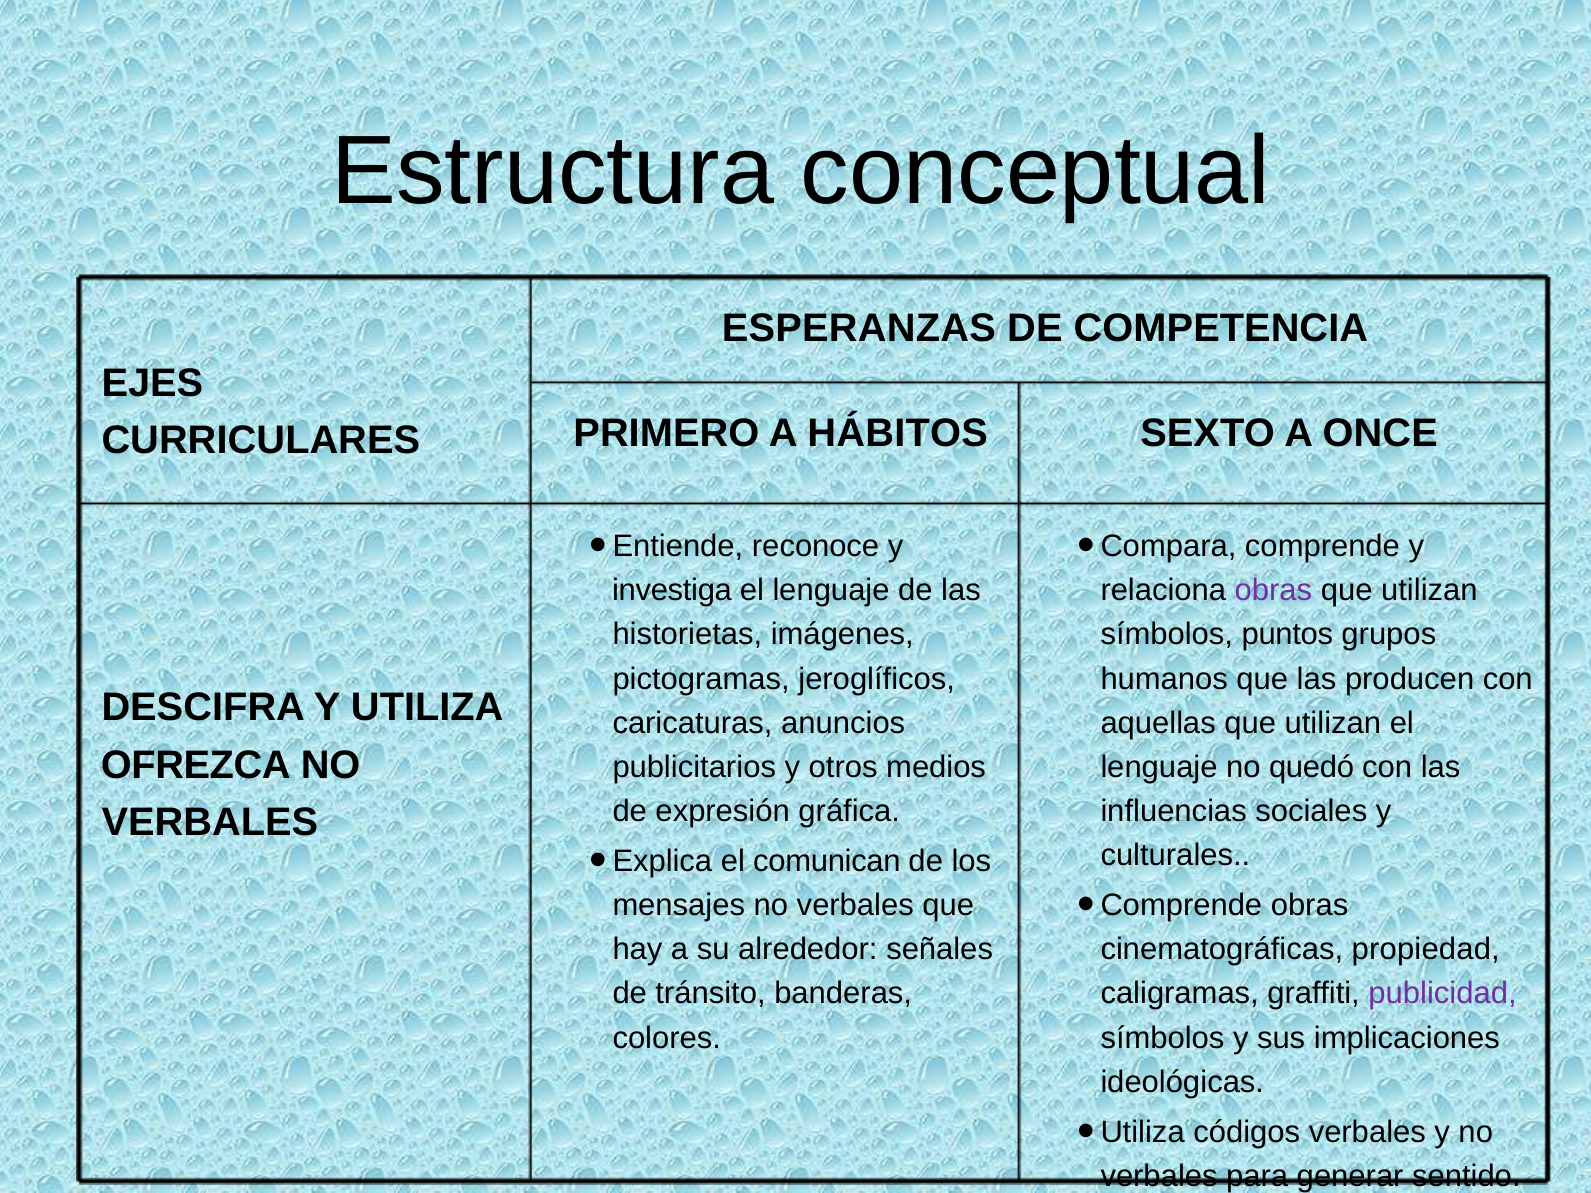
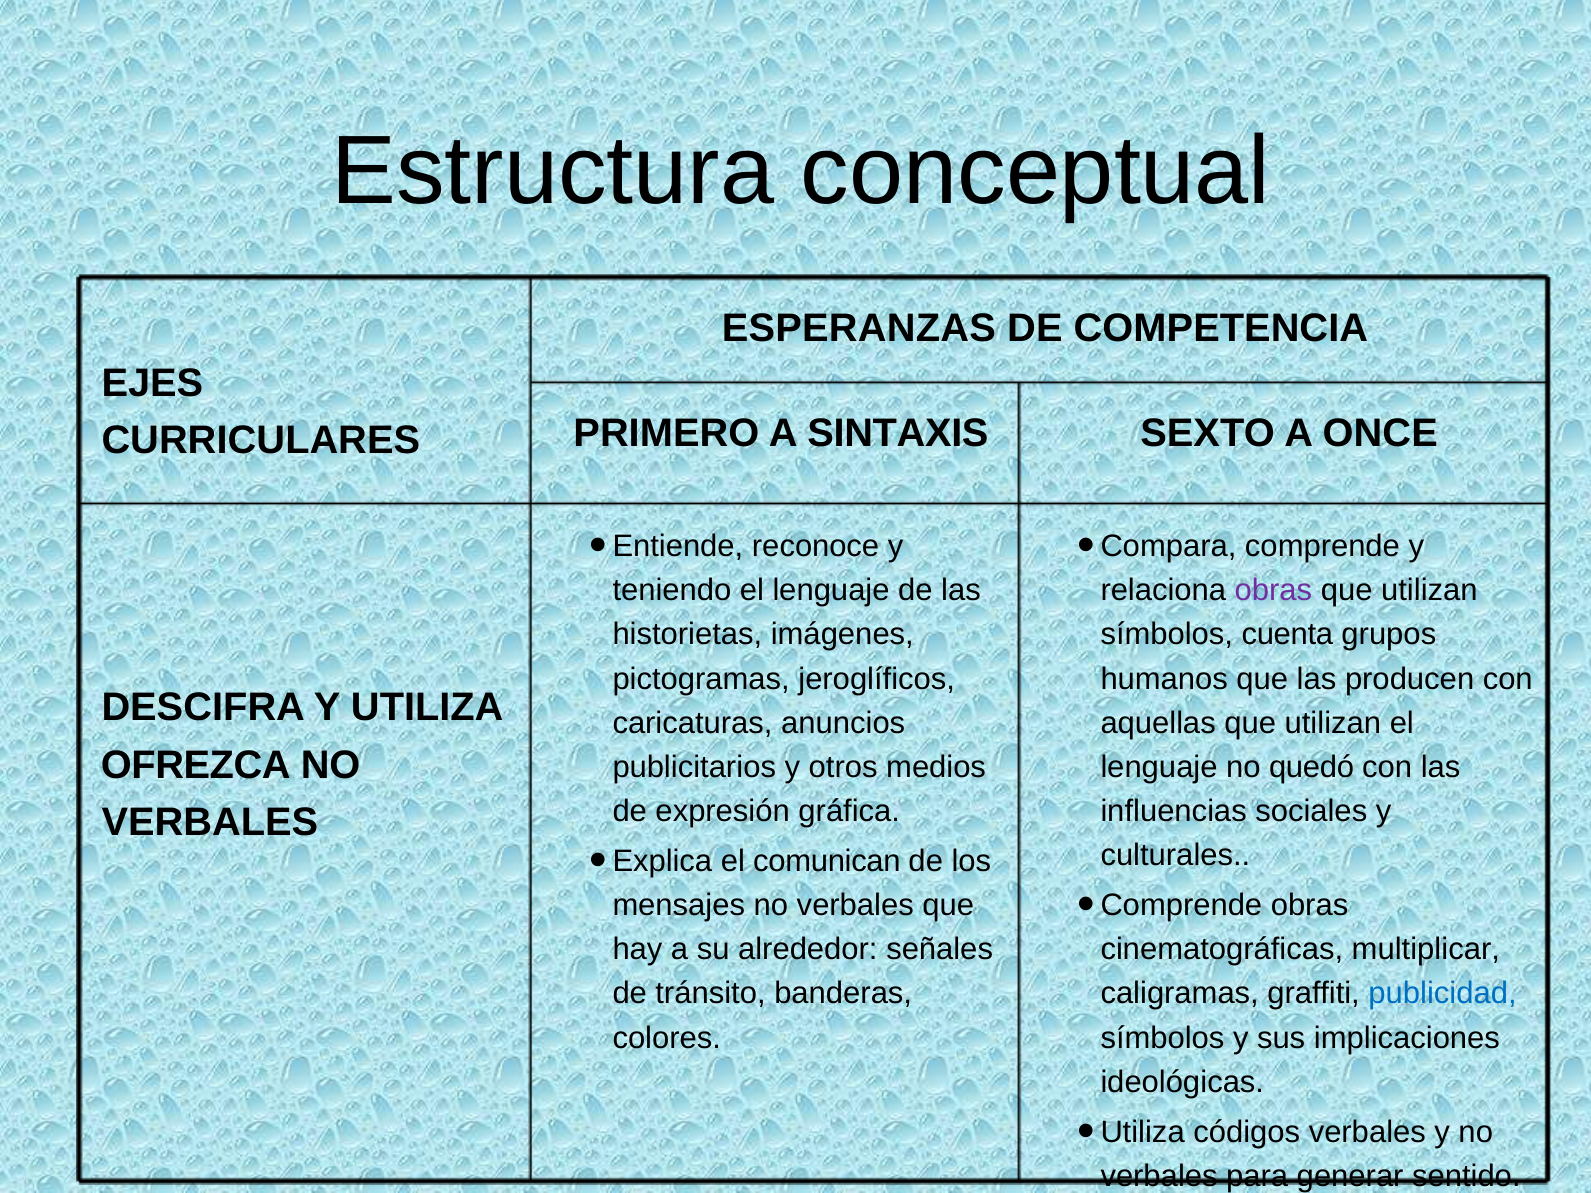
HÁBITOS: HÁBITOS -> SINTAXIS
investiga: investiga -> teniendo
puntos: puntos -> cuenta
propiedad: propiedad -> multiplicar
publicidad colour: purple -> blue
